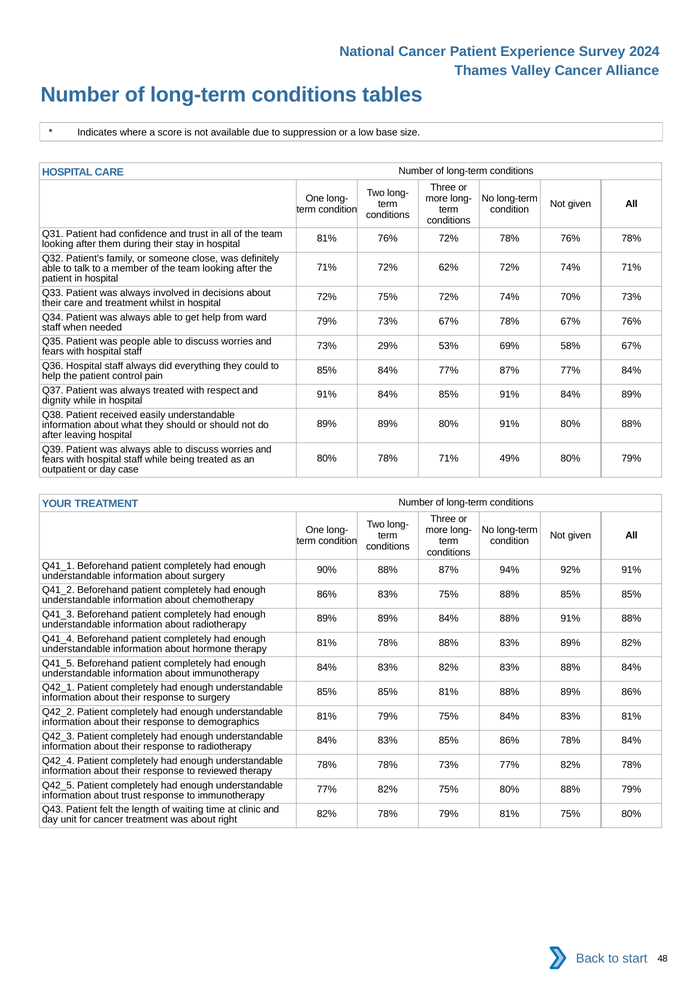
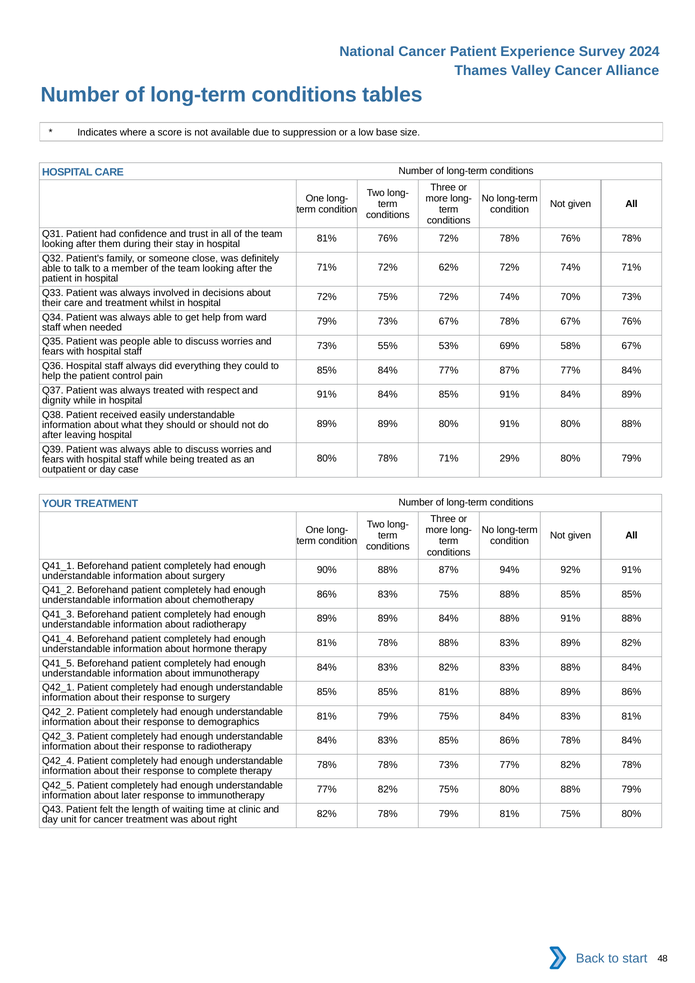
29%: 29% -> 55%
49%: 49% -> 29%
reviewed: reviewed -> complete
about trust: trust -> later
